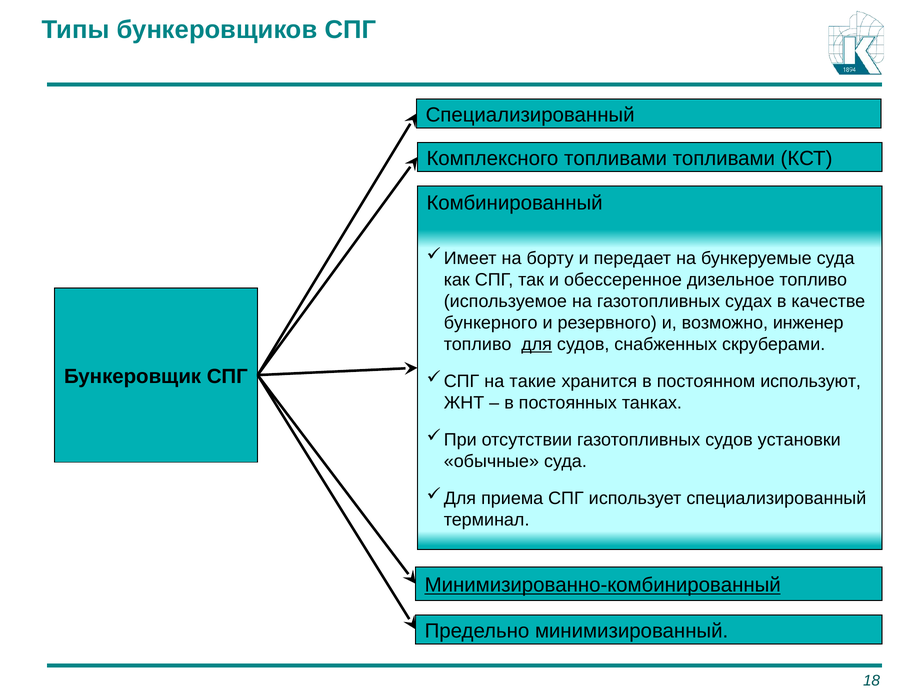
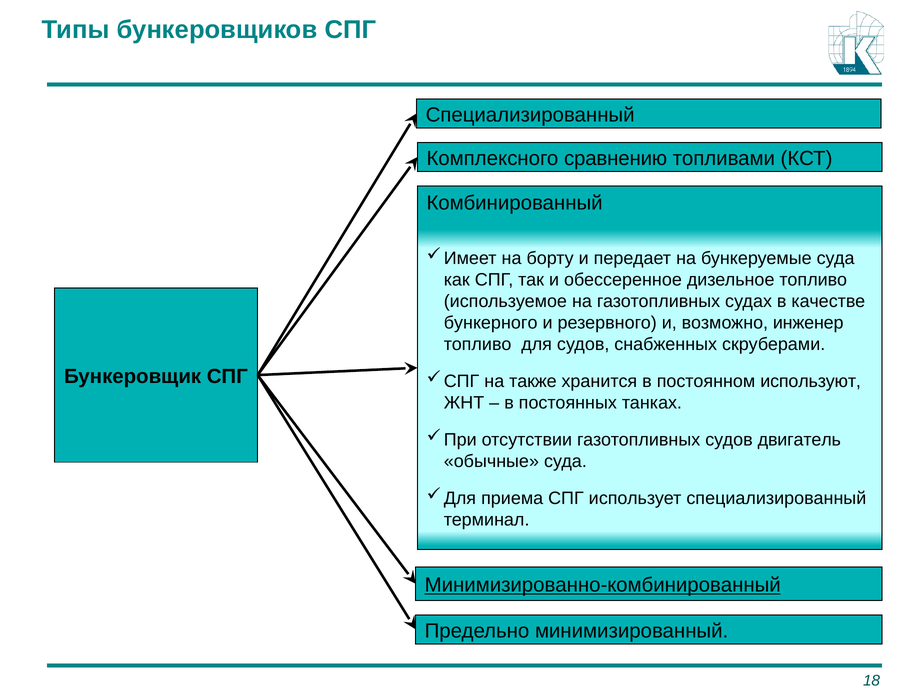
Комплексного топливами: топливами -> сравнению
для underline: present -> none
такие: такие -> также
установки: установки -> двигатель
